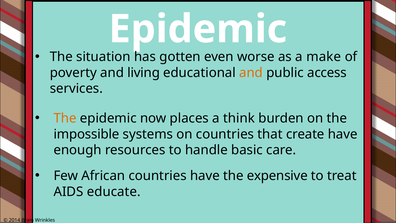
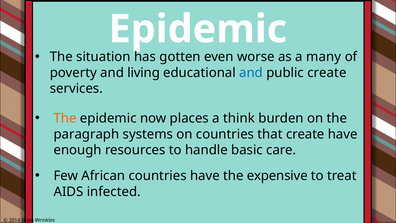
make: make -> many
and at (251, 73) colour: orange -> blue
public access: access -> create
impossible: impossible -> paragraph
educate: educate -> infected
